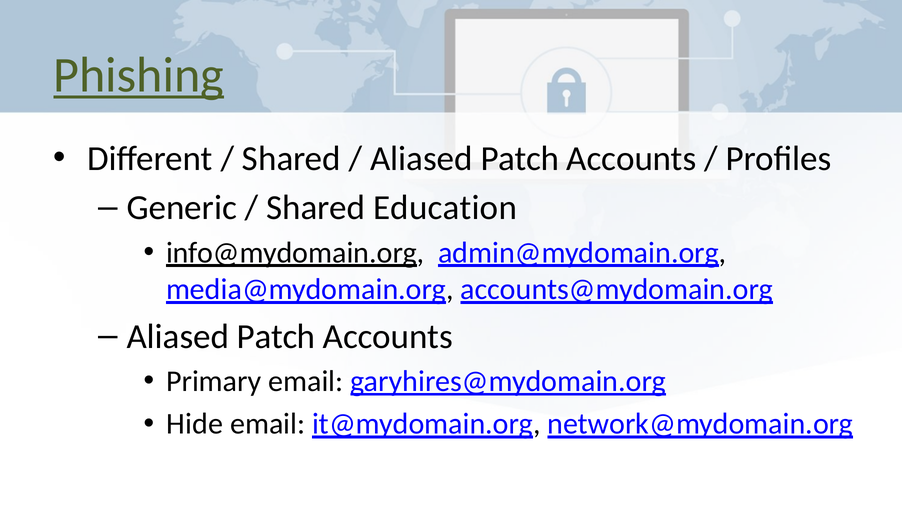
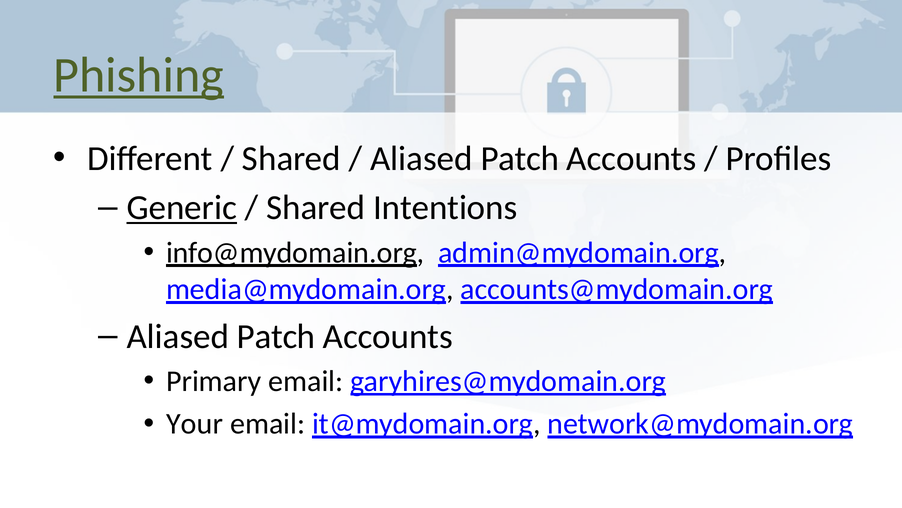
Generic underline: none -> present
Education: Education -> Intentions
Hide: Hide -> Your
